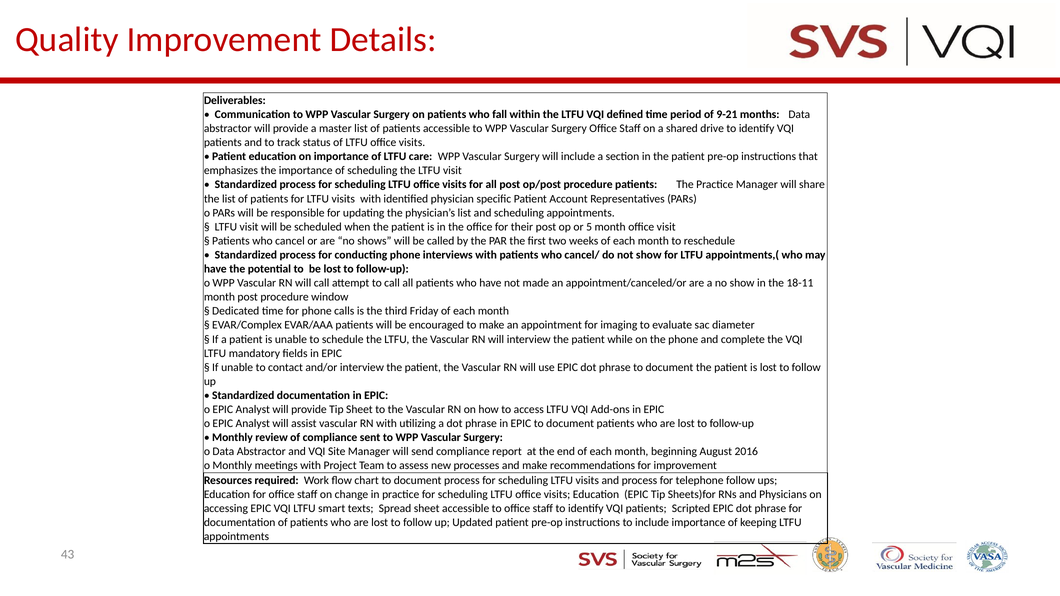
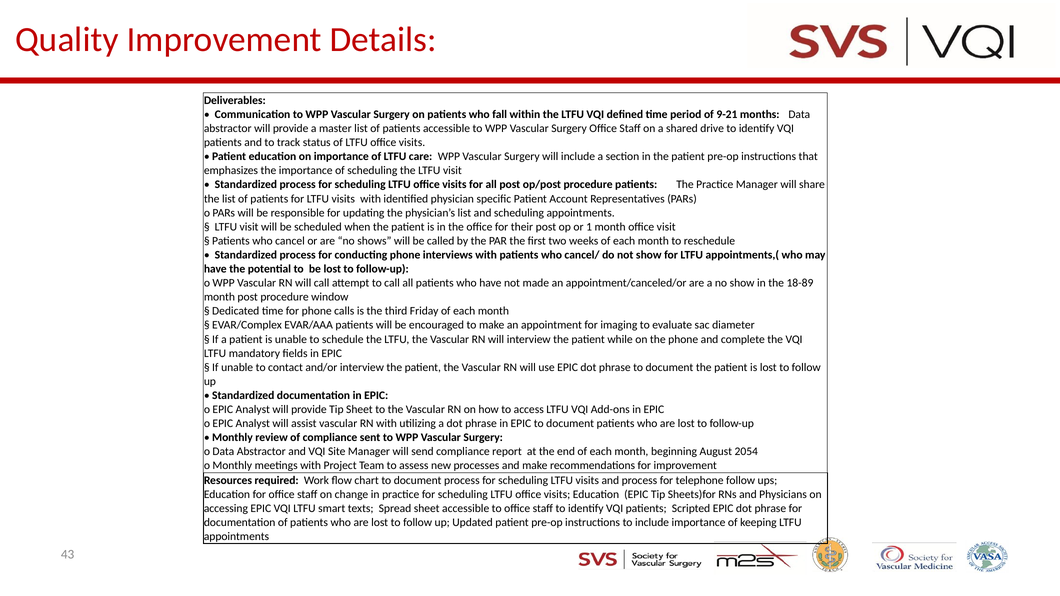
5: 5 -> 1
18-11: 18-11 -> 18-89
2016: 2016 -> 2054
